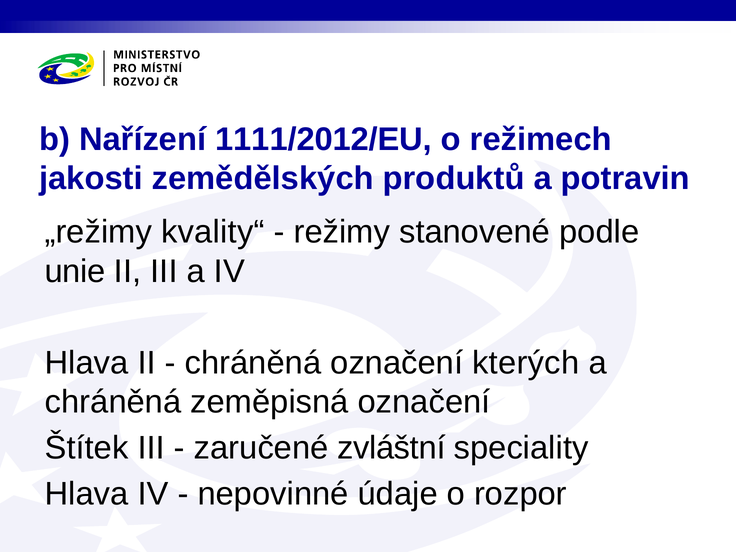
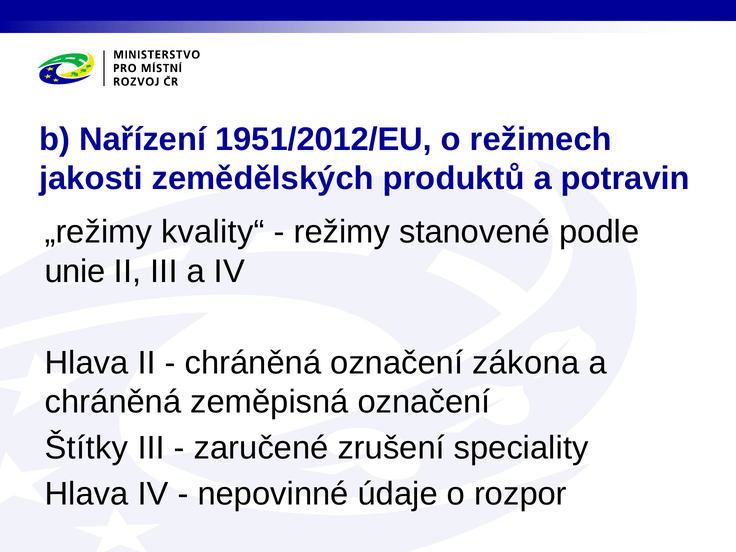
1111/2012/EU: 1111/2012/EU -> 1951/2012/EU
kterých: kterých -> zákona
Štítek: Štítek -> Štítky
zvláštní: zvláštní -> zrušení
